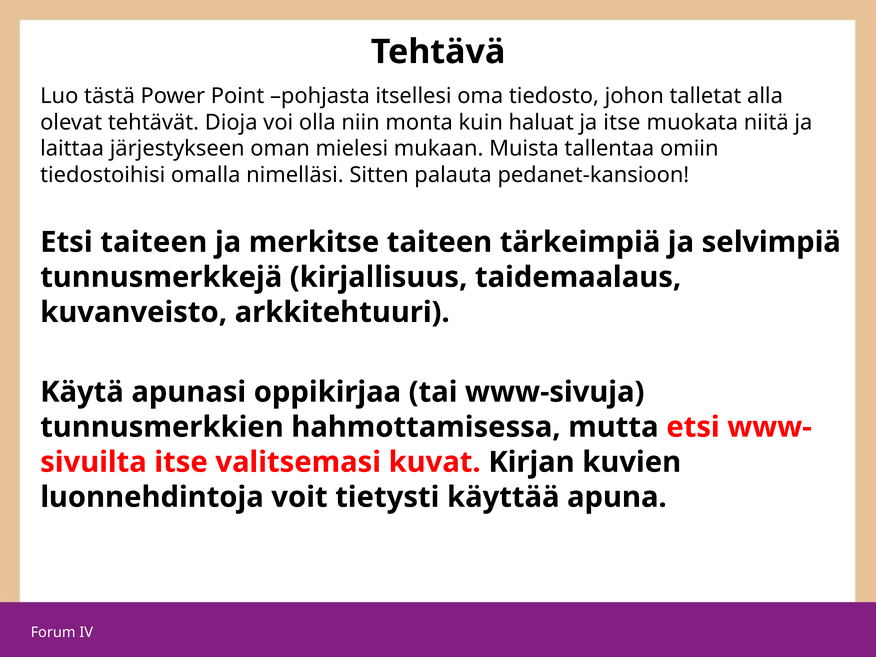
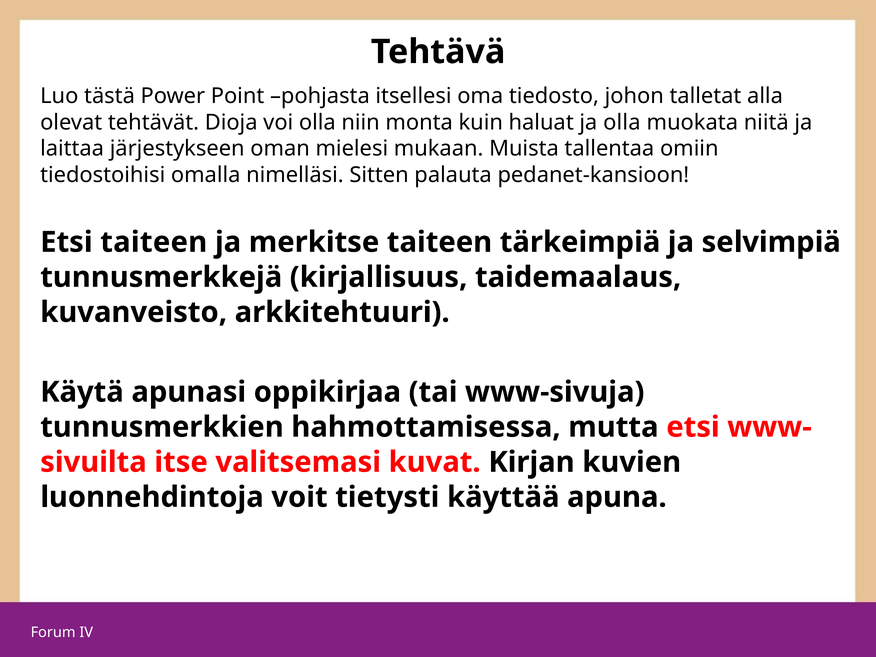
ja itse: itse -> olla
